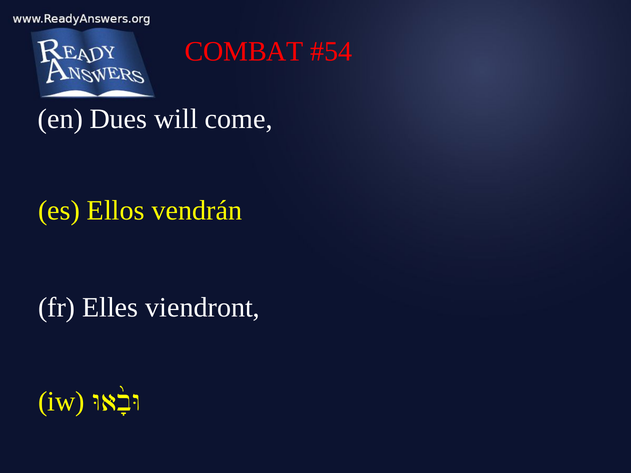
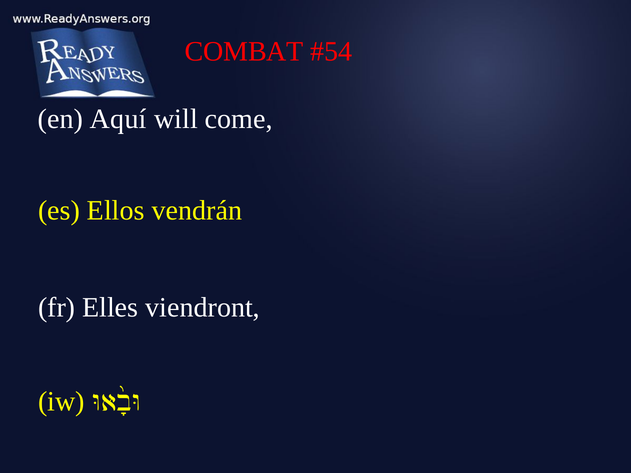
Dues: Dues -> Aquí
